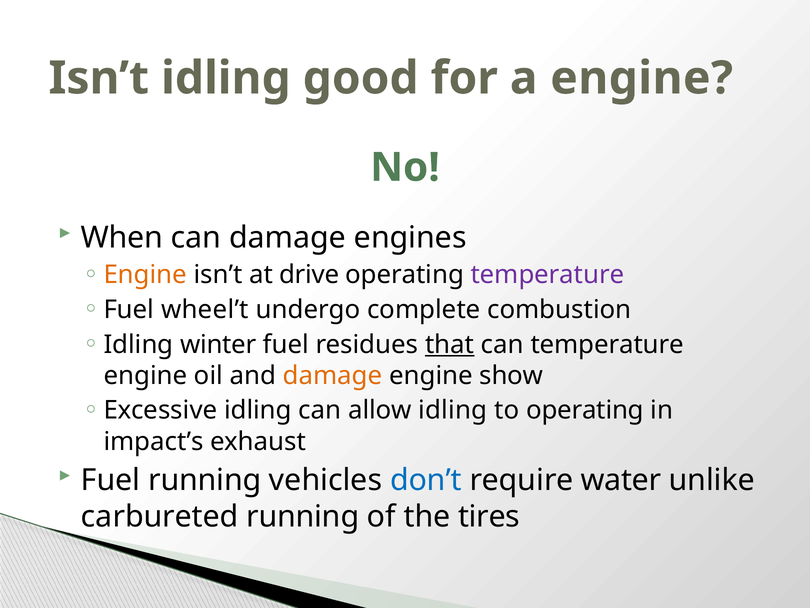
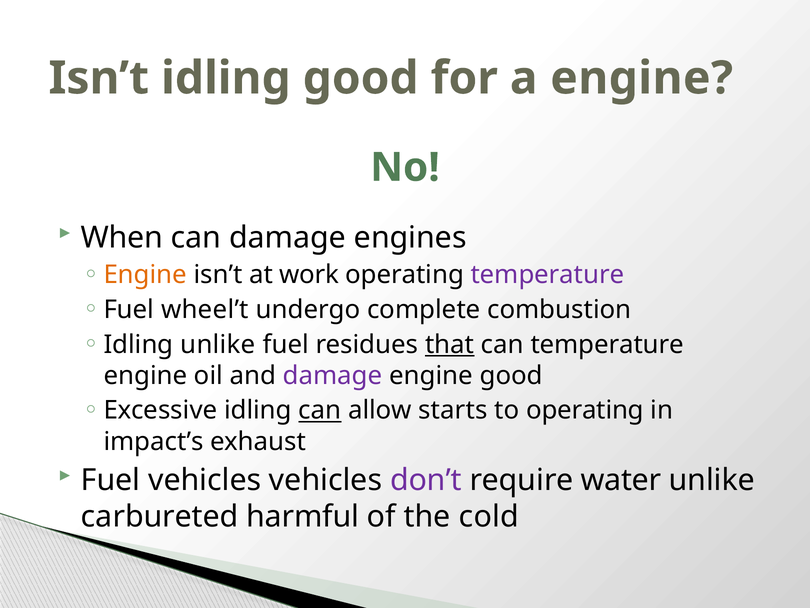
drive: drive -> work
Idling winter: winter -> unlike
damage at (333, 375) colour: orange -> purple
engine show: show -> good
can at (320, 410) underline: none -> present
allow idling: idling -> starts
Fuel running: running -> vehicles
don’t colour: blue -> purple
carbureted running: running -> harmful
tires: tires -> cold
